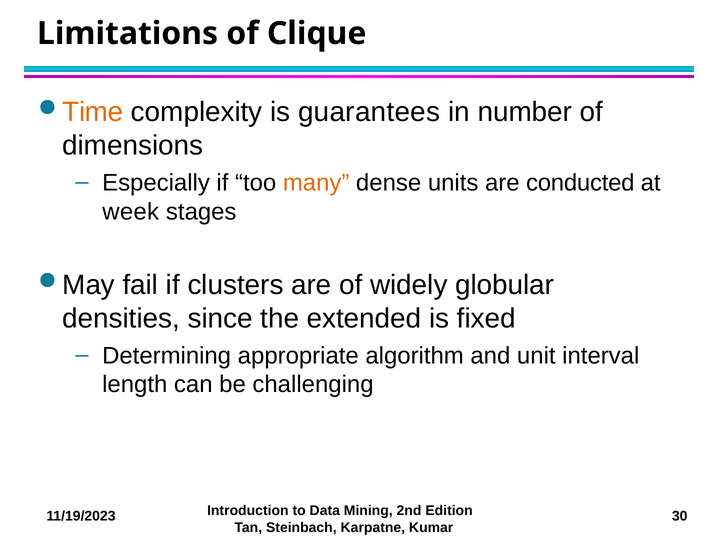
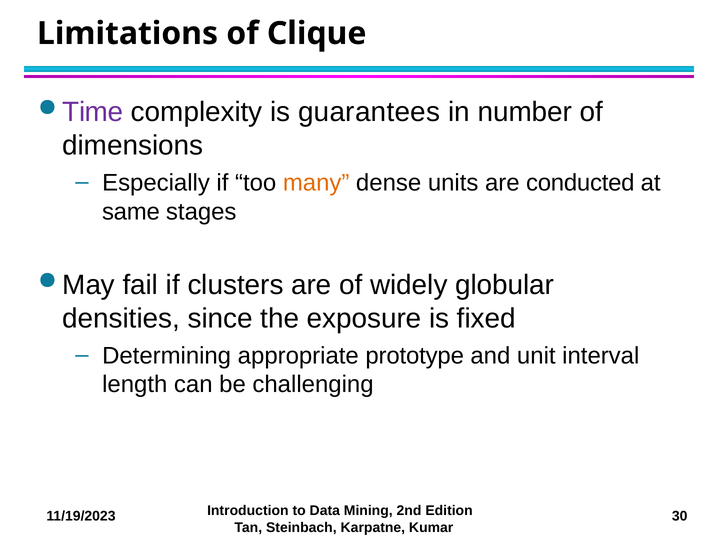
Time colour: orange -> purple
week: week -> same
extended: extended -> exposure
algorithm: algorithm -> prototype
